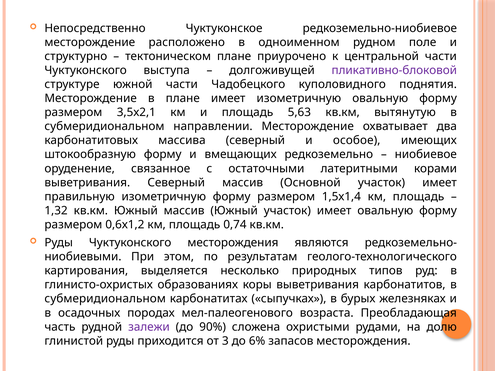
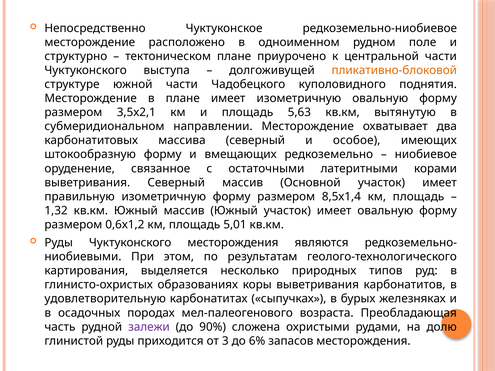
пликативно-блоковой colour: purple -> orange
1,5х1,4: 1,5х1,4 -> 8,5х1,4
0,74: 0,74 -> 5,01
субмеридиональном at (105, 299): субмеридиональном -> удовлетворительную
